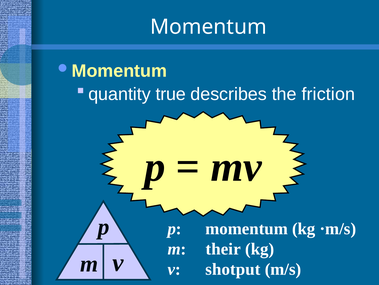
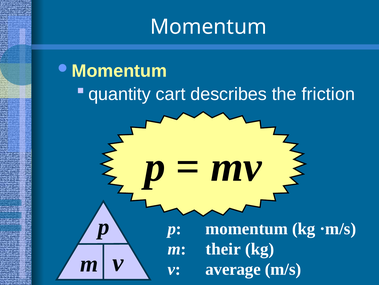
true: true -> cart
shotput: shotput -> average
